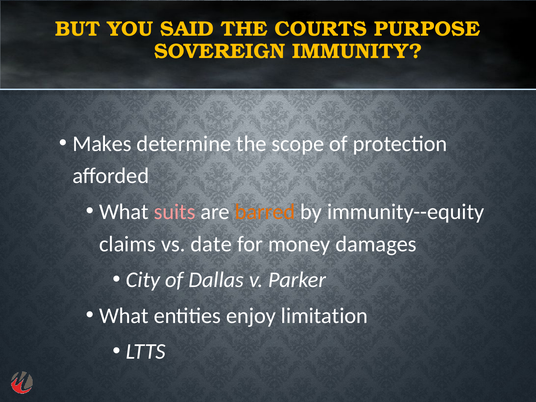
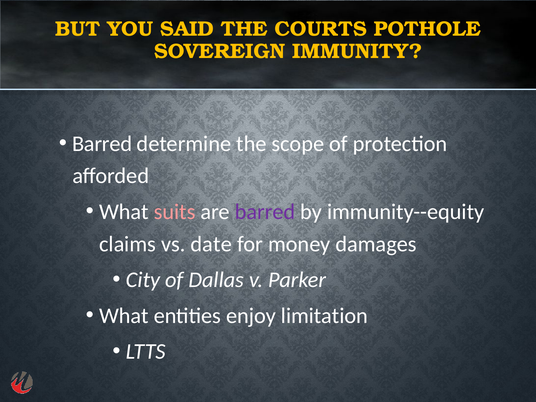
PURPOSE: PURPOSE -> POTHOLE
Makes at (102, 144): Makes -> Barred
barred at (265, 212) colour: orange -> purple
